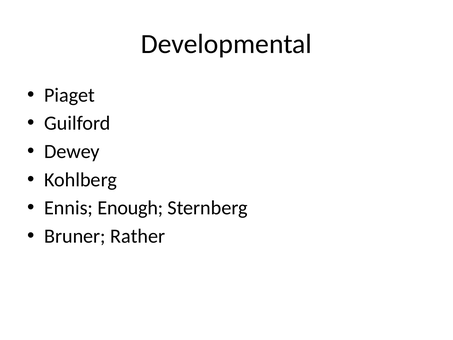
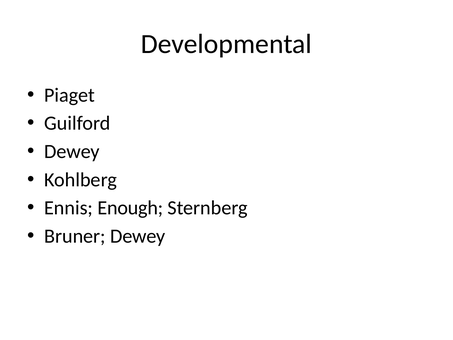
Bruner Rather: Rather -> Dewey
